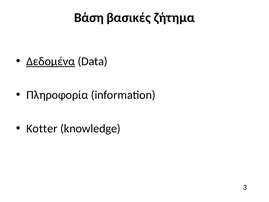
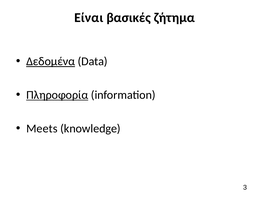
Βάση: Βάση -> Είναι
Πληροφορία underline: none -> present
Kotter: Kotter -> Meets
